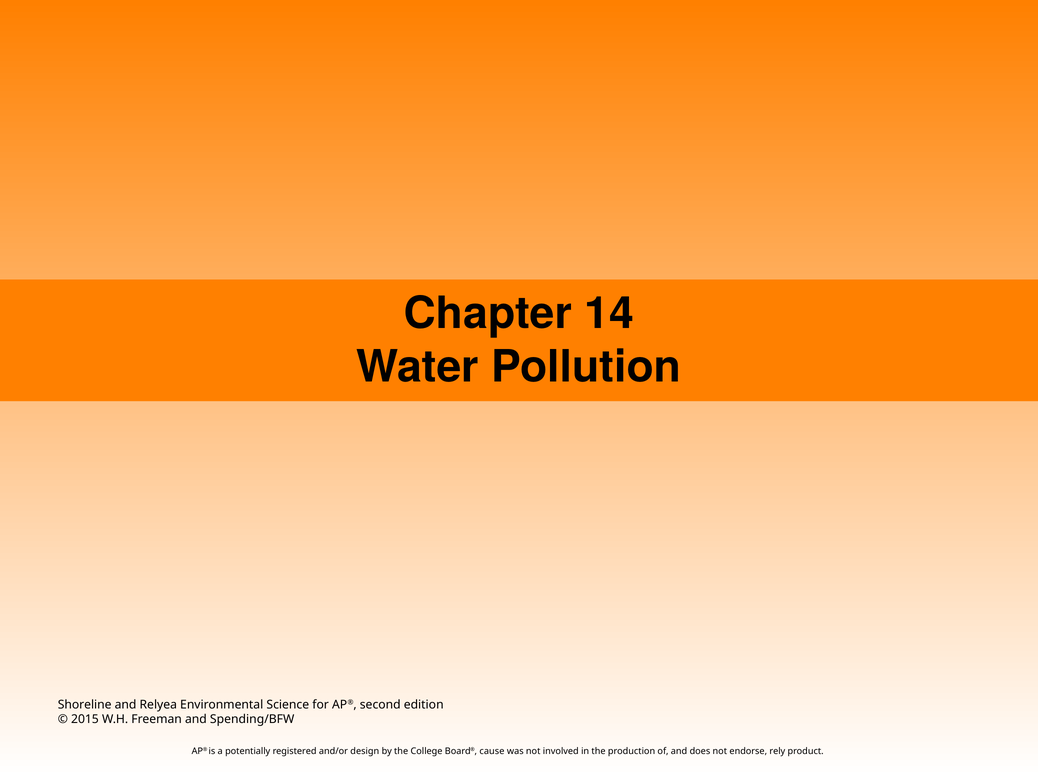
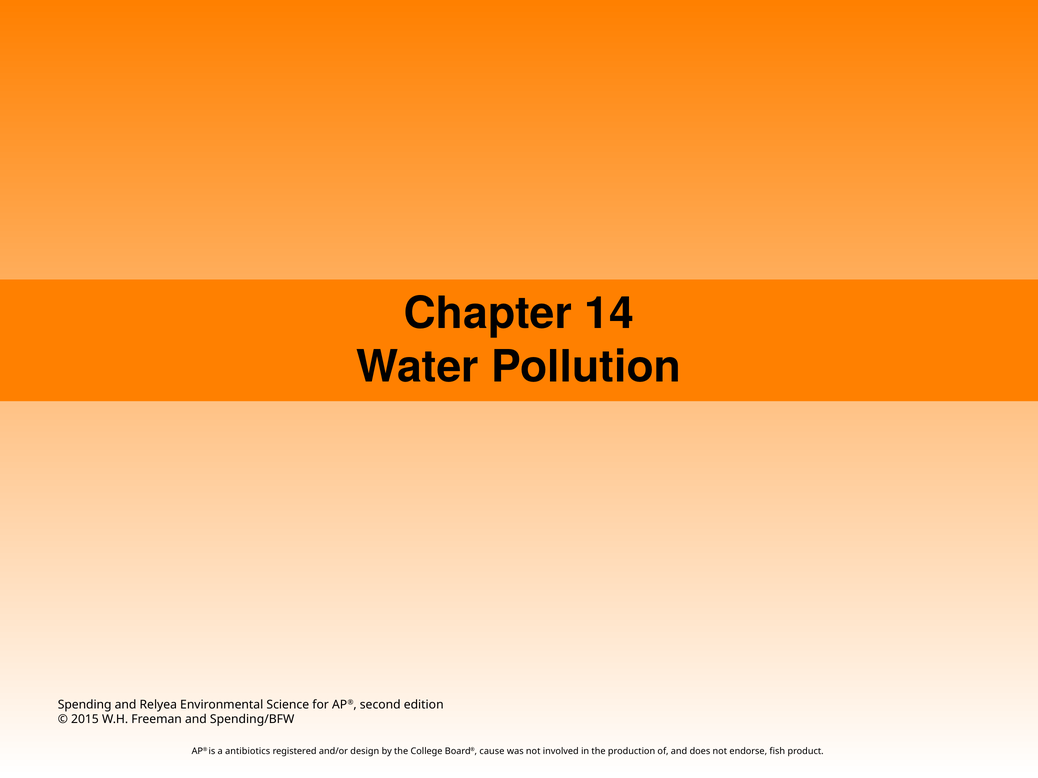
Shoreline: Shoreline -> Spending
potentially: potentially -> antibiotics
rely: rely -> fish
